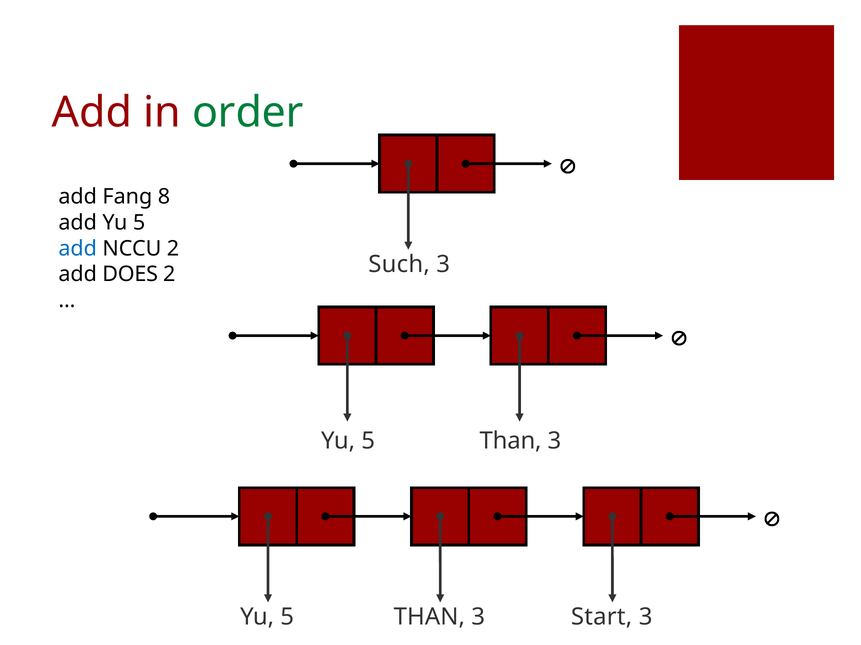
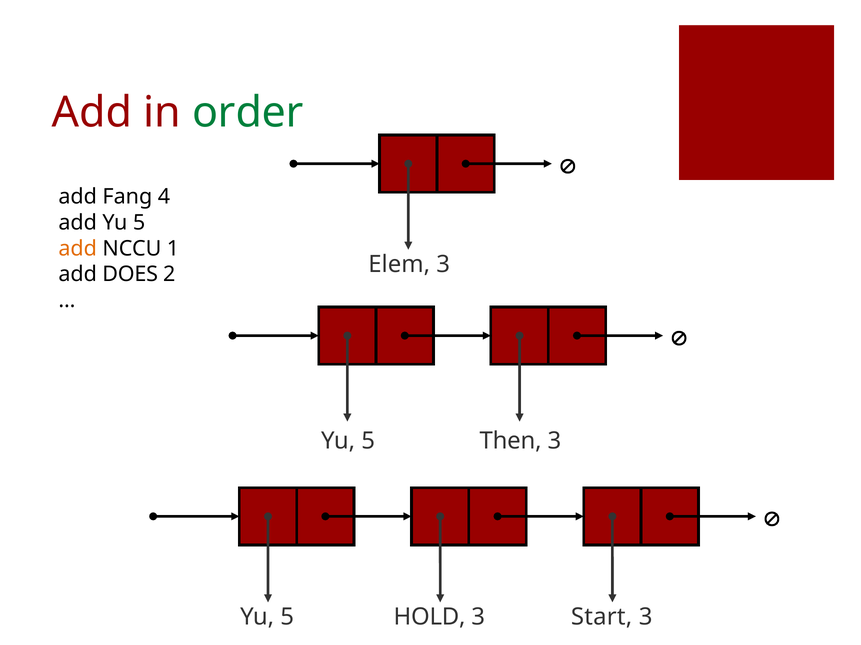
8: 8 -> 4
add at (78, 249) colour: blue -> orange
NCCU 2: 2 -> 1
Such: Such -> Elem
Than at (511, 441): Than -> Then
THAN at (429, 618): THAN -> HOLD
